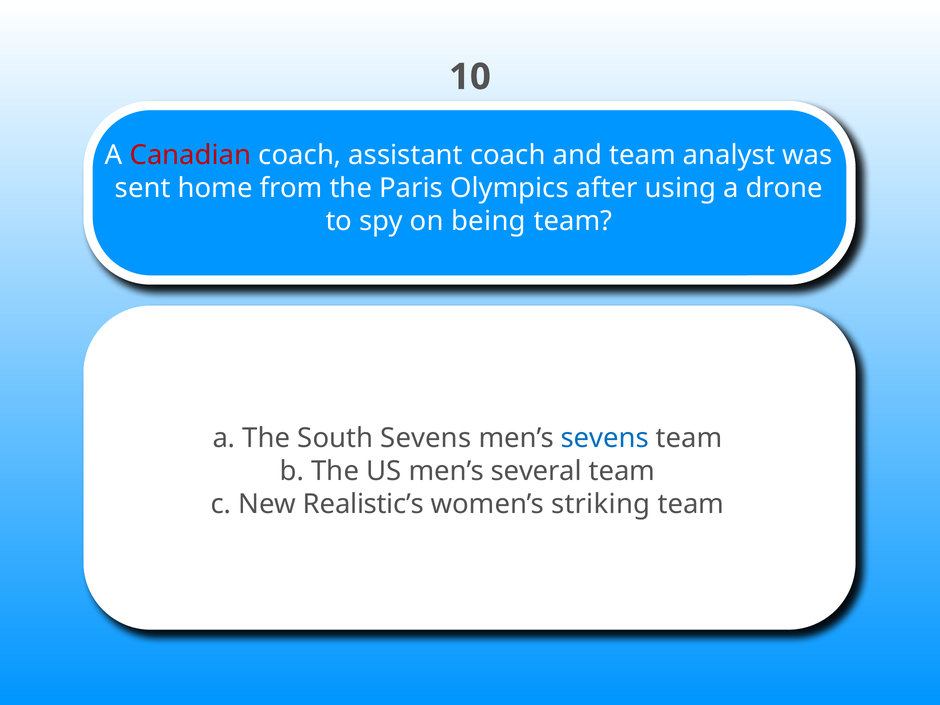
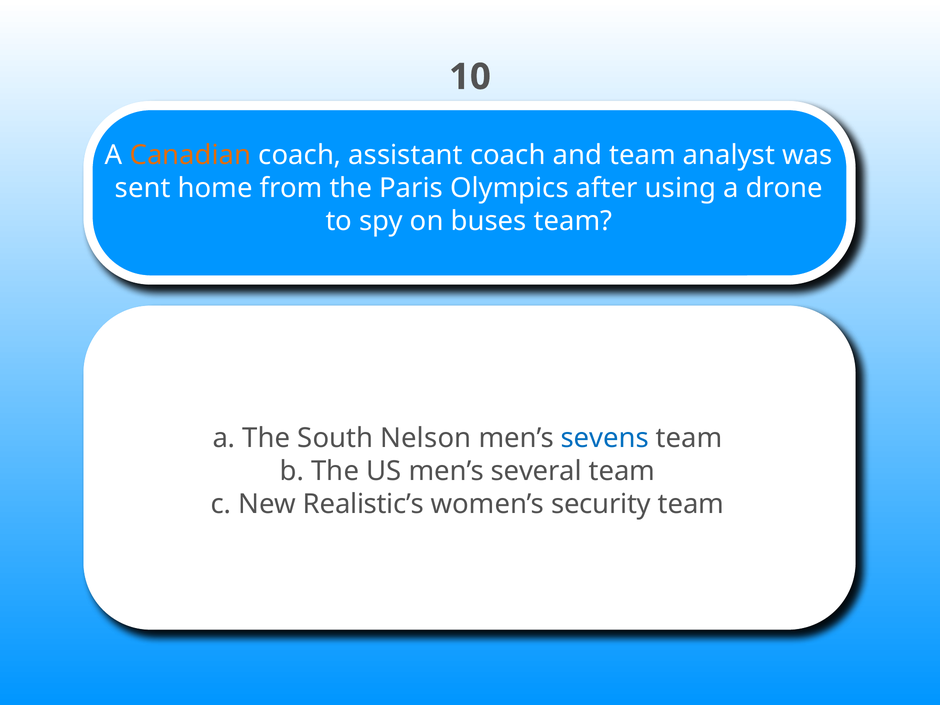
Canadian colour: red -> orange
being: being -> buses
South Sevens: Sevens -> Nelson
striking: striking -> security
